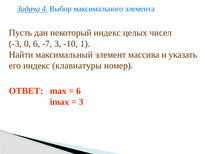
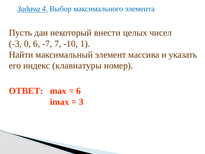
некоторый индекс: индекс -> внести
-7 3: 3 -> 7
